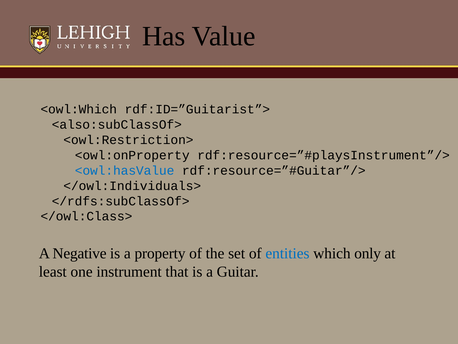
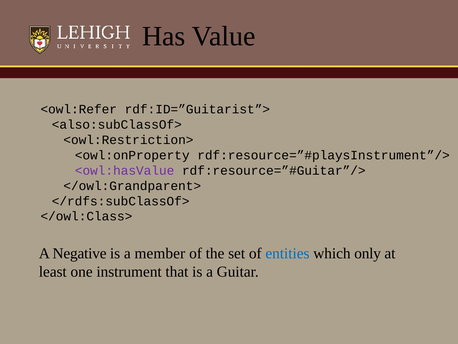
<owl:Which: <owl:Which -> <owl:Refer
<owl:hasValue colour: blue -> purple
</owl:Individuals>: </owl:Individuals> -> </owl:Grandparent>
property: property -> member
